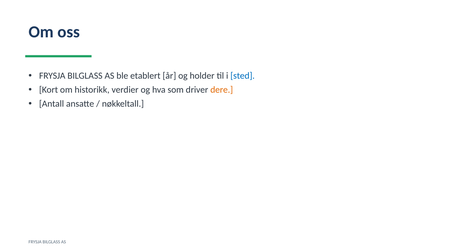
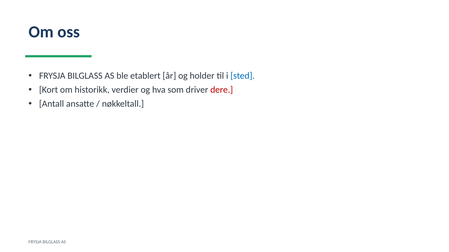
dere colour: orange -> red
